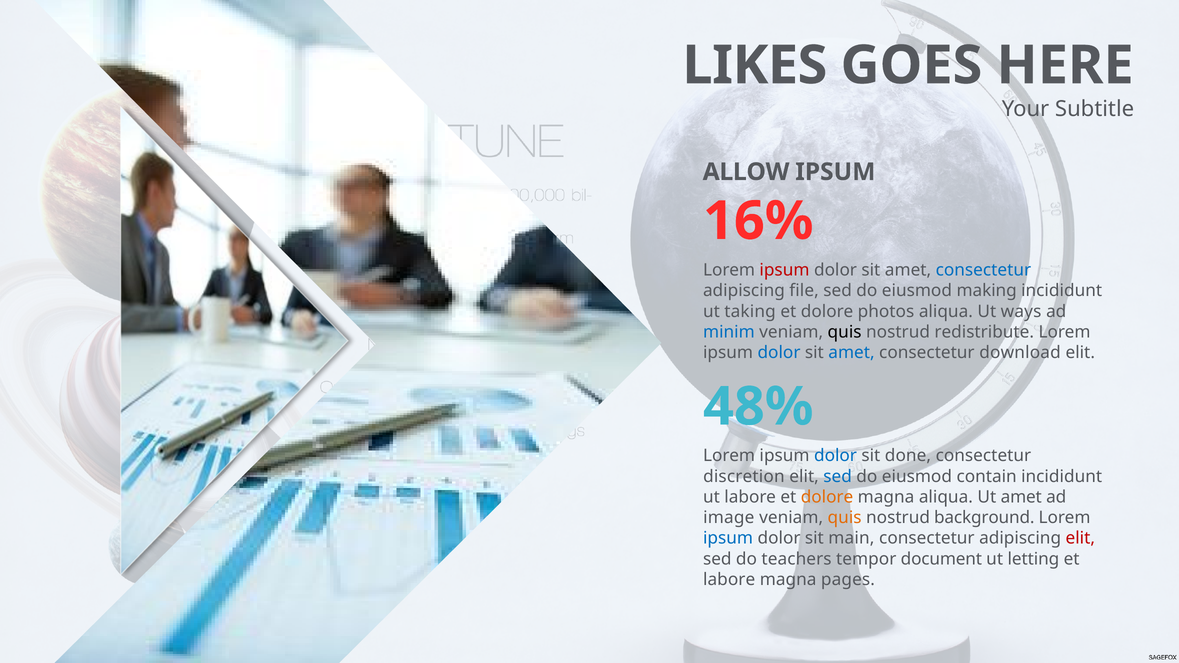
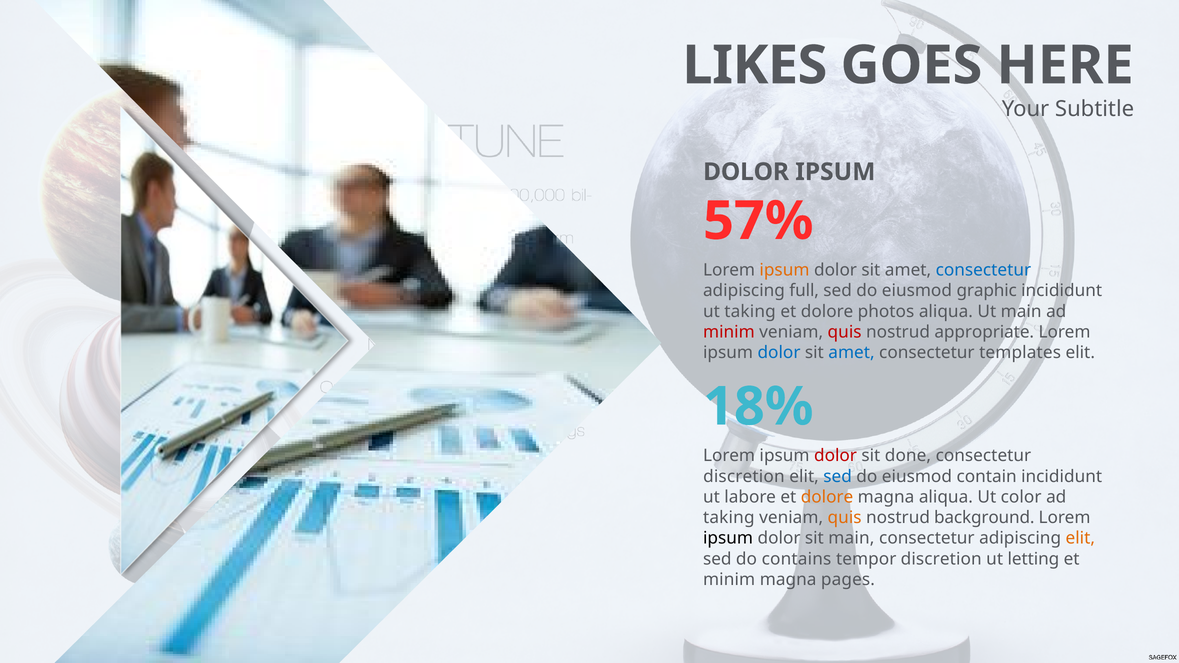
ALLOW at (746, 172): ALLOW -> DOLOR
16%: 16% -> 57%
ipsum at (784, 270) colour: red -> orange
file: file -> full
making: making -> graphic
Ut ways: ways -> main
minim at (729, 332) colour: blue -> red
quis at (845, 332) colour: black -> red
redistribute: redistribute -> appropriate
download: download -> templates
48%: 48% -> 18%
dolor at (836, 456) colour: blue -> red
Ut amet: amet -> color
image at (729, 518): image -> taking
ipsum at (728, 538) colour: blue -> black
elit at (1080, 538) colour: red -> orange
teachers: teachers -> contains
tempor document: document -> discretion
labore at (729, 580): labore -> minim
